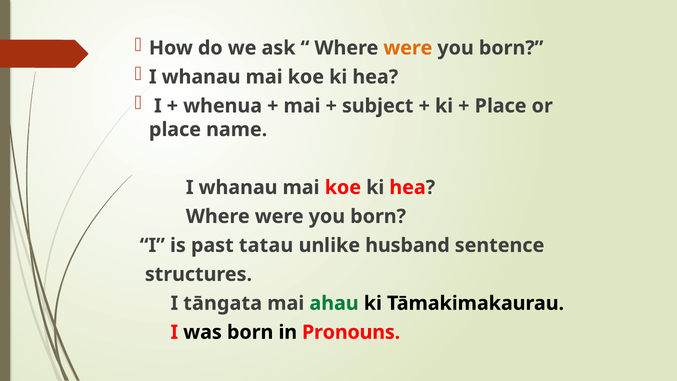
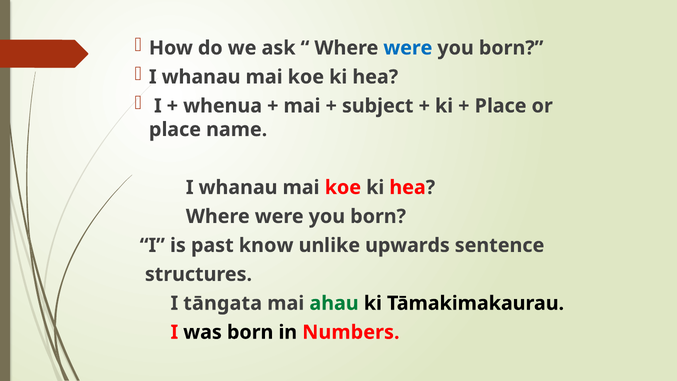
were at (408, 48) colour: orange -> blue
tatau: tatau -> know
husband: husband -> upwards
Pronouns: Pronouns -> Numbers
